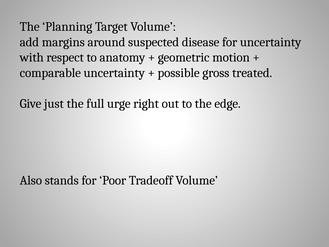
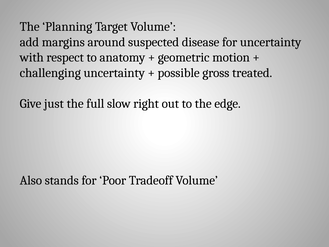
comparable: comparable -> challenging
urge: urge -> slow
